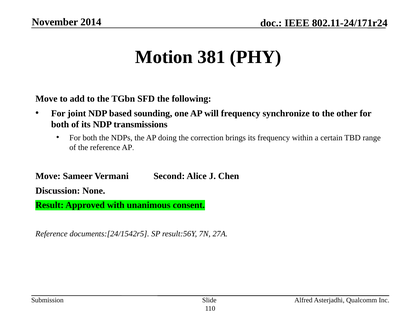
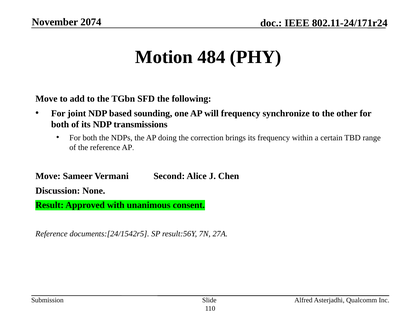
2014: 2014 -> 2074
381: 381 -> 484
